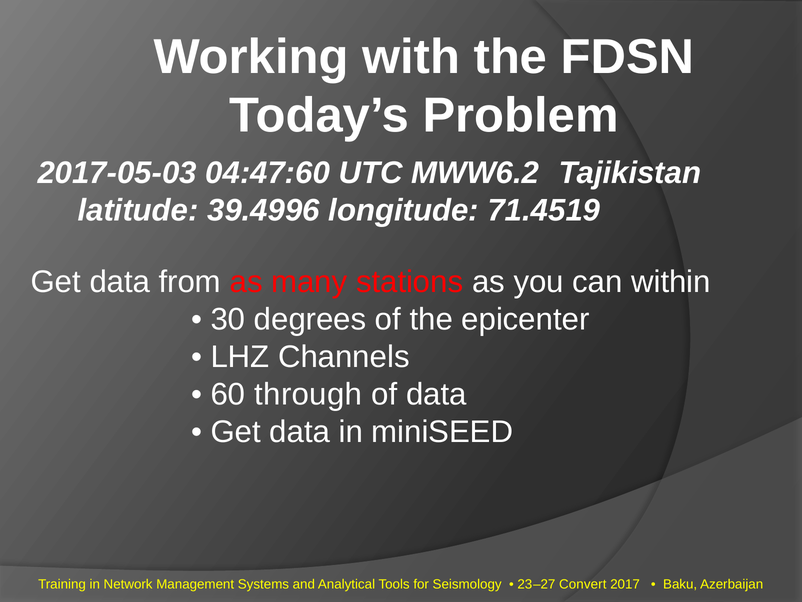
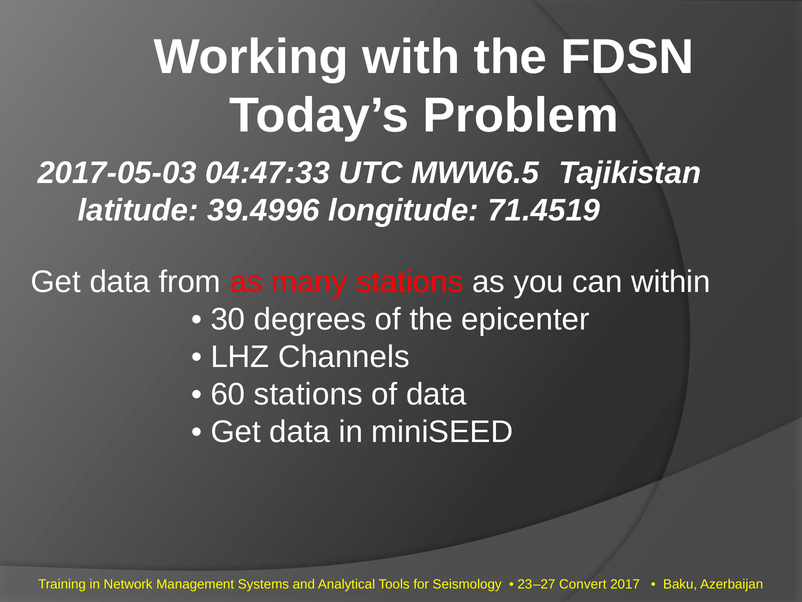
04:47:60: 04:47:60 -> 04:47:33
MWW6.2: MWW6.2 -> MWW6.5
60 through: through -> stations
